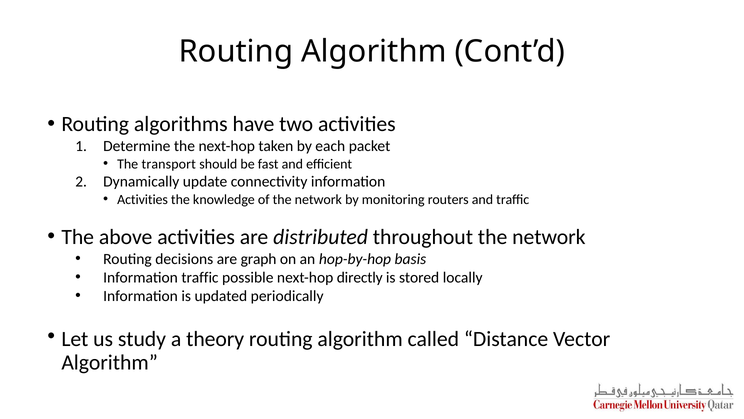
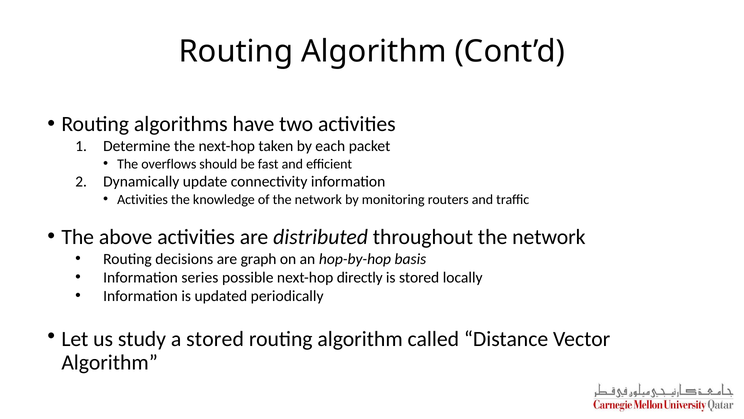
transport: transport -> overflows
Information traffic: traffic -> series
a theory: theory -> stored
